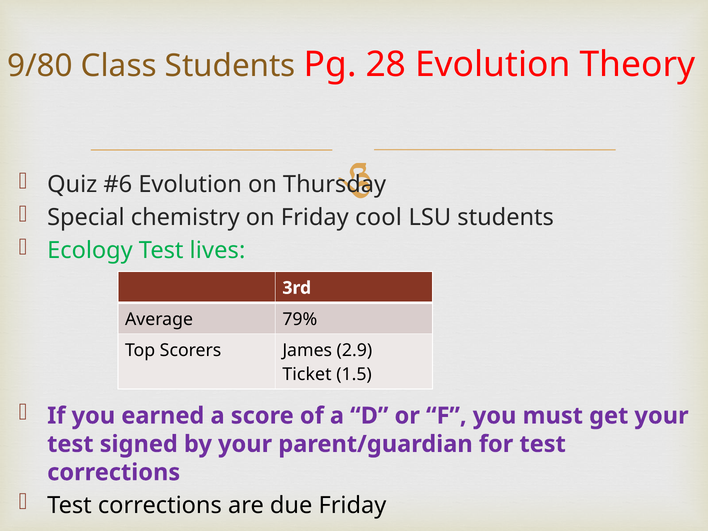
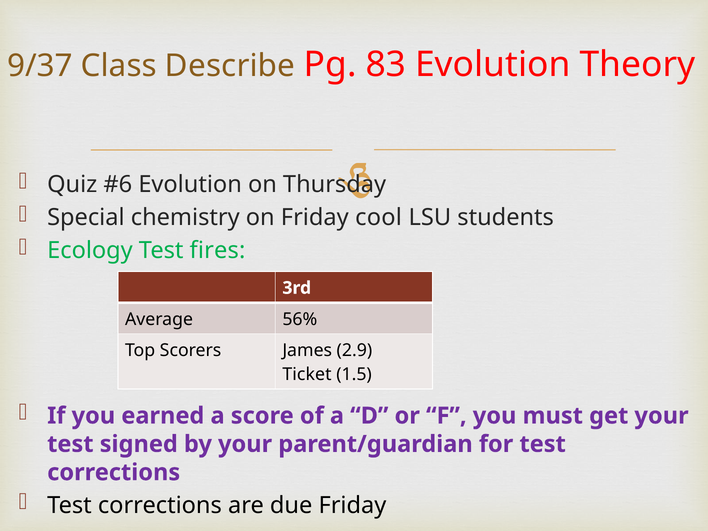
9/80: 9/80 -> 9/37
Class Students: Students -> Describe
28: 28 -> 83
lives: lives -> fires
79%: 79% -> 56%
